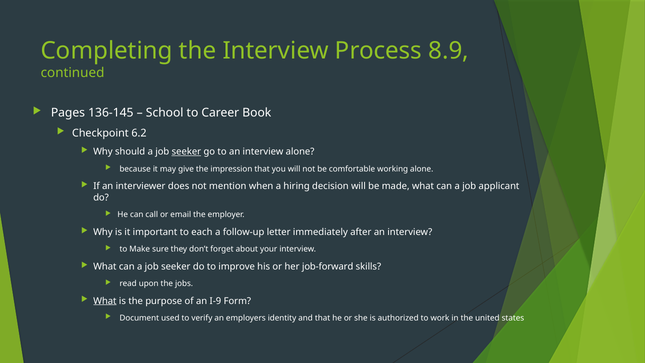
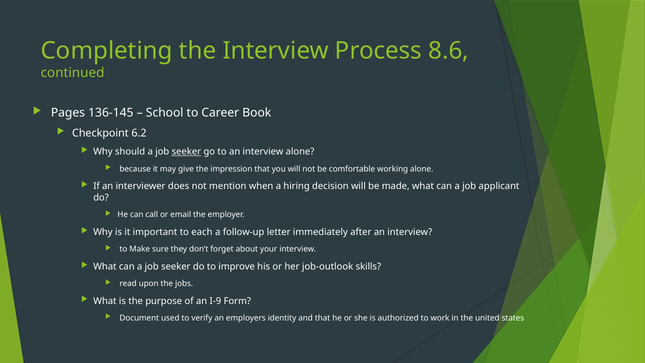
8.9: 8.9 -> 8.6
job-forward: job-forward -> job-outlook
What at (105, 301) underline: present -> none
